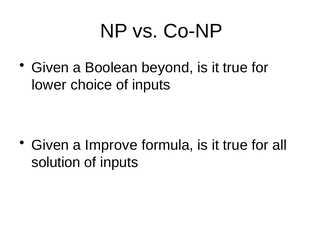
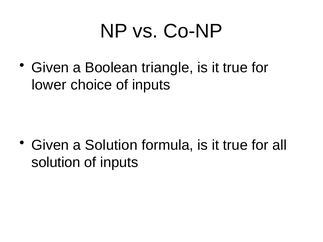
beyond: beyond -> triangle
a Improve: Improve -> Solution
